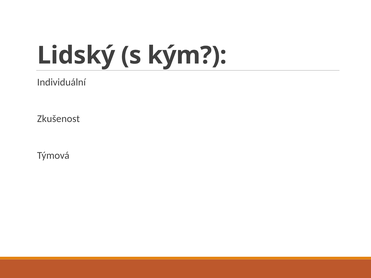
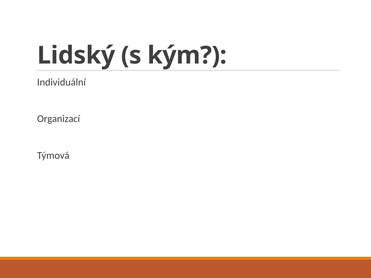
Zkušenost: Zkušenost -> Organizací
